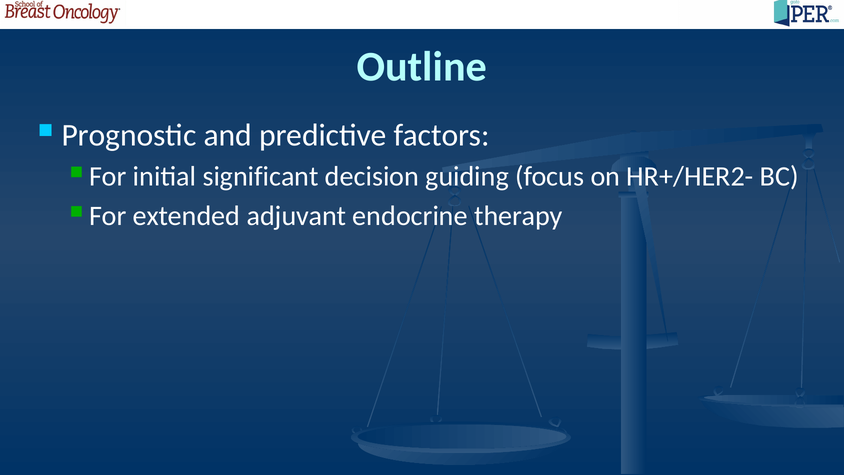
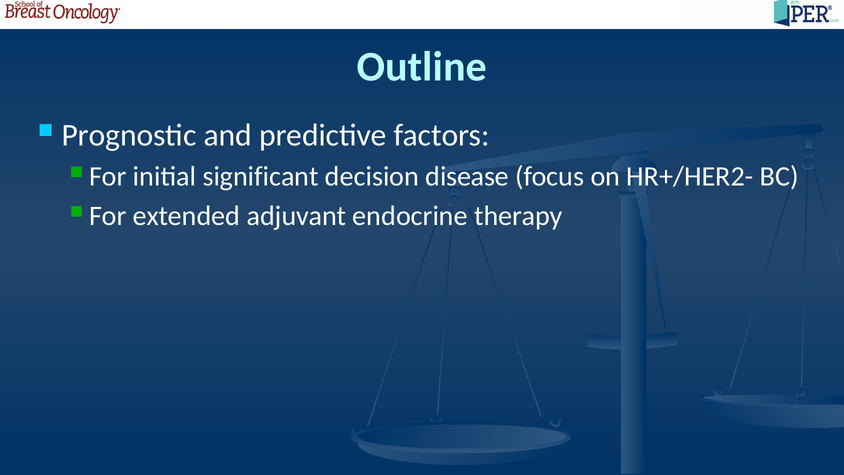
guiding: guiding -> disease
